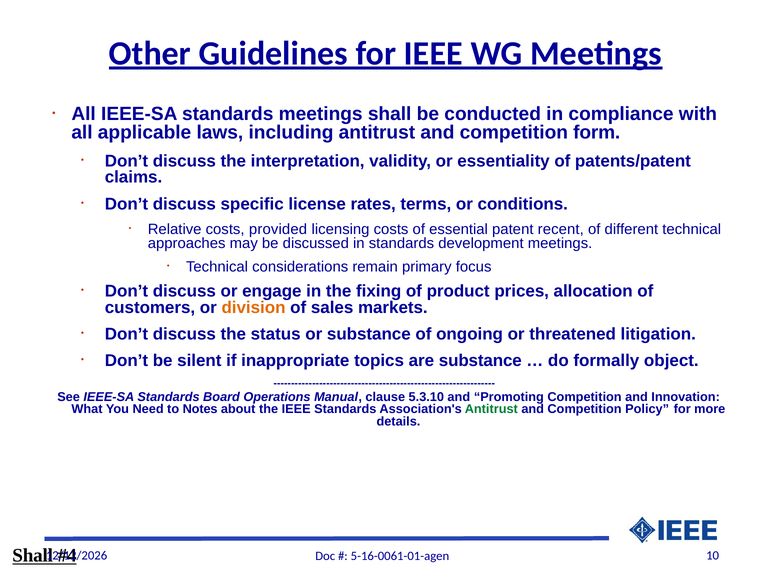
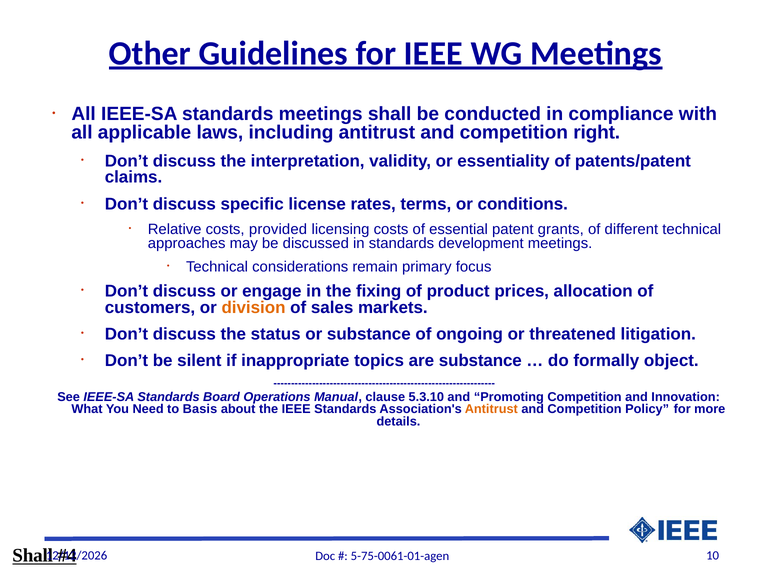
form: form -> right
recent: recent -> grants
Notes: Notes -> Basis
Antitrust at (491, 409) colour: green -> orange
5-16-0061-01-agen: 5-16-0061-01-agen -> 5-75-0061-01-agen
